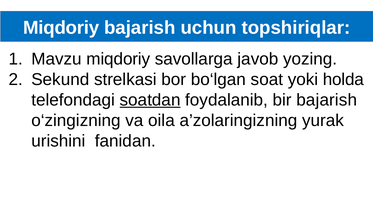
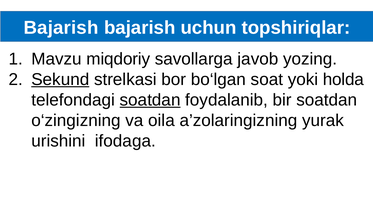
Miqdoriy at (61, 28): Miqdoriy -> Bajarish
Sekund underline: none -> present
bir bajarish: bajarish -> soatdan
fanidan: fanidan -> ifodaga
